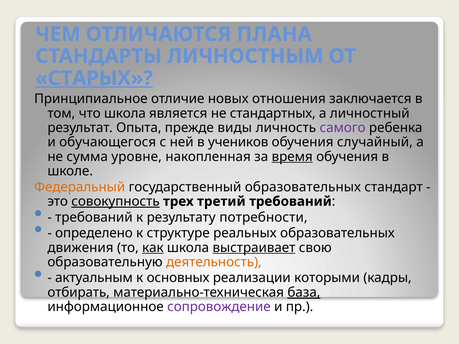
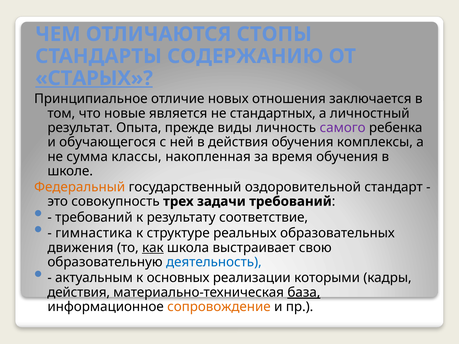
ПЛАНА: ПЛАНА -> СТОПЫ
ЛИЧНОСТНЫМ: ЛИЧНОСТНЫМ -> СОДЕРЖАНИЮ
что школа: школа -> новые
в учеников: учеников -> действия
случайный: случайный -> комплексы
уровне: уровне -> классы
время underline: present -> none
государственный образовательных: образовательных -> оздоровительной
совокупность underline: present -> none
третий: третий -> задачи
потребности: потребности -> соответствие
определено: определено -> гимнастика
выстраивает underline: present -> none
деятельность colour: orange -> blue
отбирать at (79, 293): отбирать -> действия
сопровождение colour: purple -> orange
